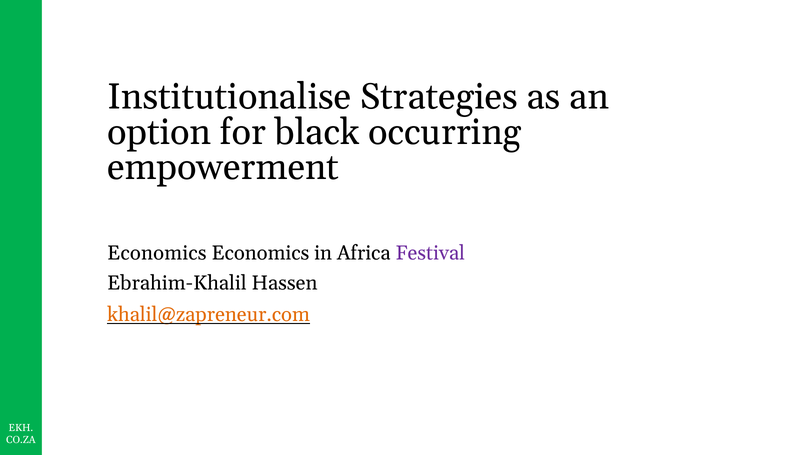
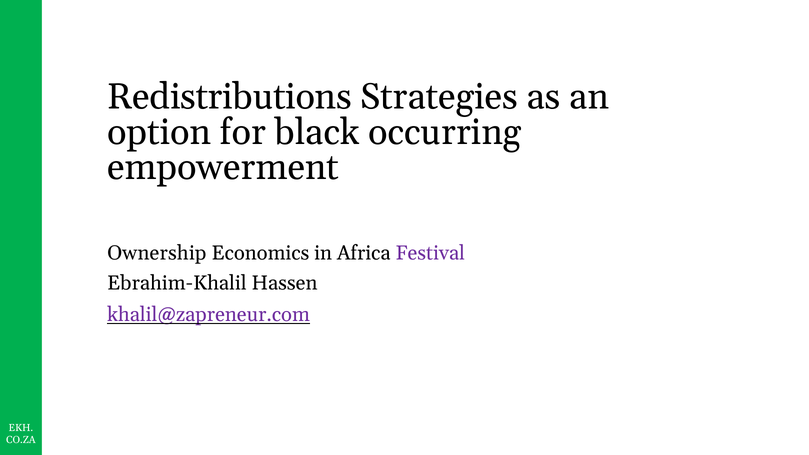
Institutionalise: Institutionalise -> Redistributions
Economics at (157, 253): Economics -> Ownership
khalil@zapreneur.com colour: orange -> purple
